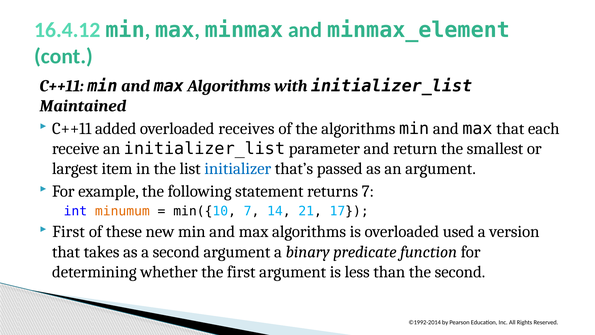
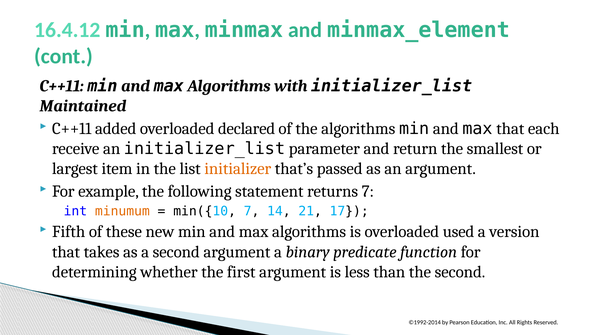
receives: receives -> declared
initializer colour: blue -> orange
First at (69, 232): First -> Fifth
